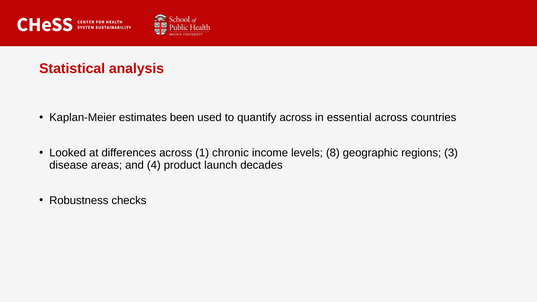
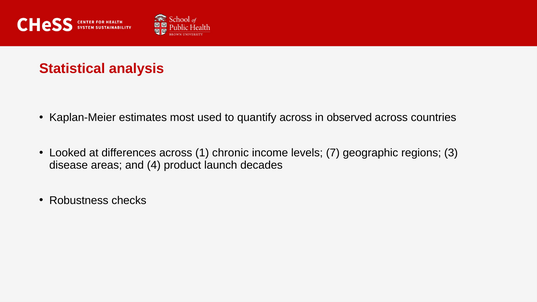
been: been -> most
essential: essential -> observed
8: 8 -> 7
